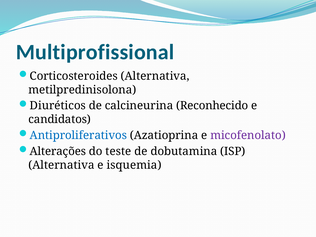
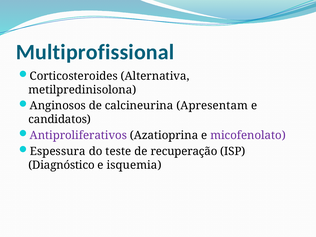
Diuréticos: Diuréticos -> Anginosos
Reconhecido: Reconhecido -> Apresentam
Antiproliferativos colour: blue -> purple
Alterações: Alterações -> Espessura
dobutamina: dobutamina -> recuperação
Alternativa at (61, 165): Alternativa -> Diagnóstico
